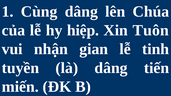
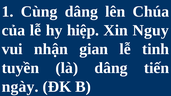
Tuôn: Tuôn -> Nguy
miến: miến -> ngày
